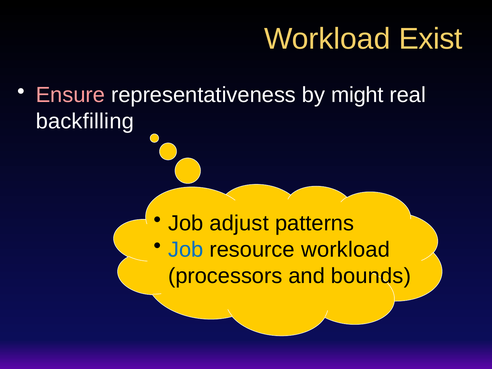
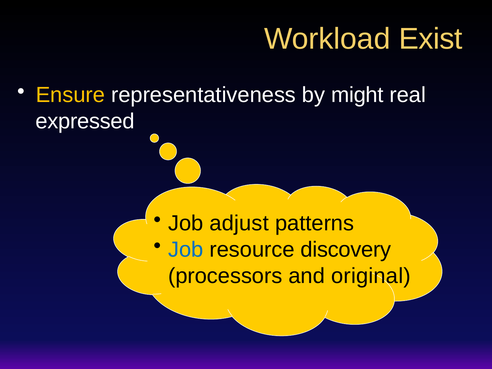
Ensure colour: pink -> yellow
backfilling: backfilling -> expressed
resource workload: workload -> discovery
bounds: bounds -> original
